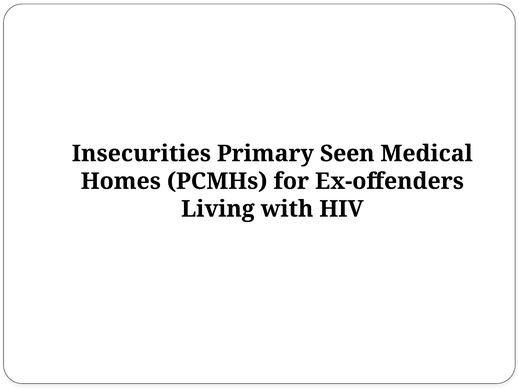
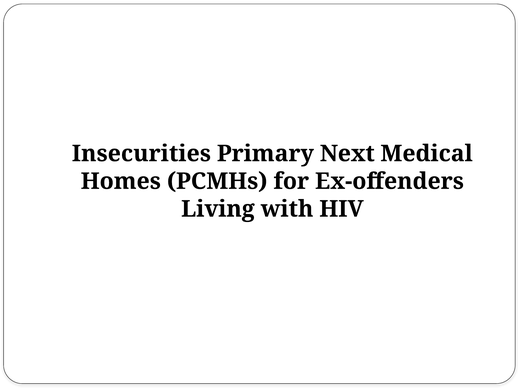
Seen: Seen -> Next
